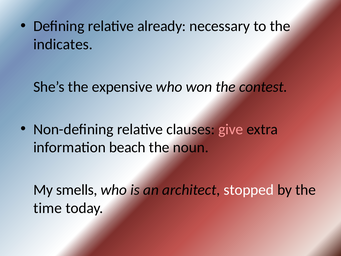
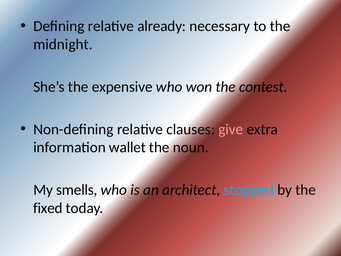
indicates: indicates -> midnight
beach: beach -> wallet
stopped colour: white -> light blue
time: time -> fixed
